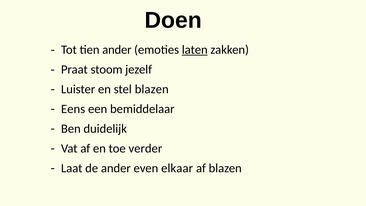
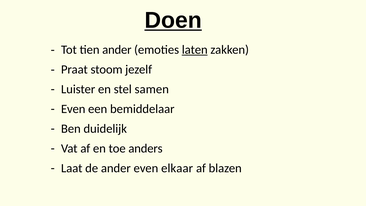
Doen underline: none -> present
stel blazen: blazen -> samen
Eens at (73, 109): Eens -> Even
verder: verder -> anders
